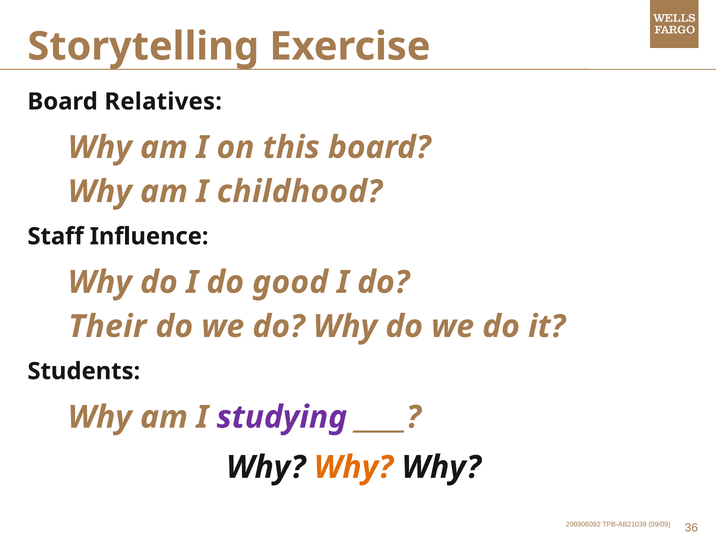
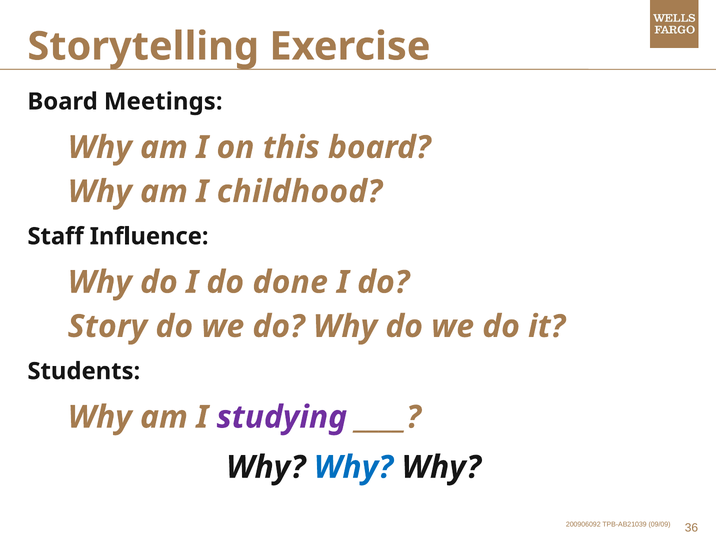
Relatives: Relatives -> Meetings
good: good -> done
Their: Their -> Story
Why at (353, 467) colour: orange -> blue
